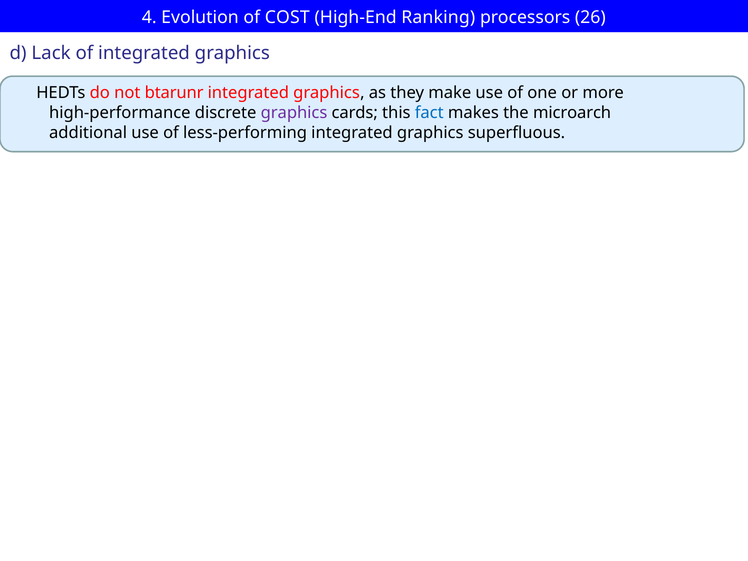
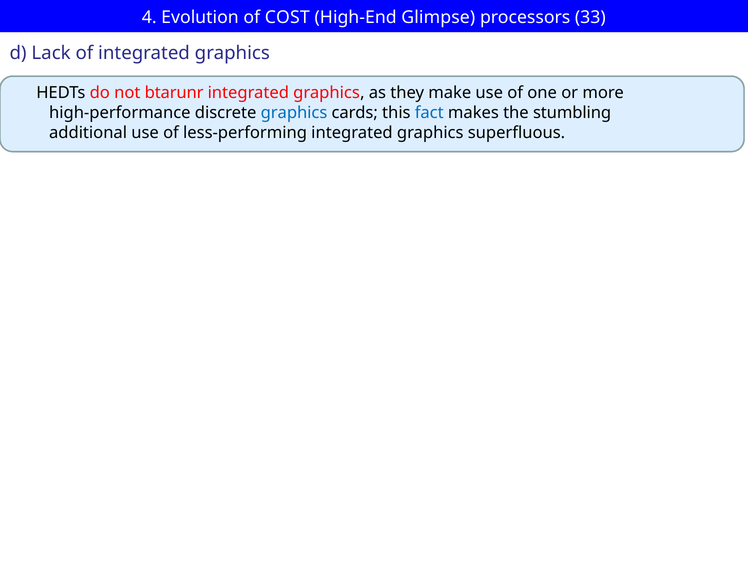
Ranking: Ranking -> Glimpse
26: 26 -> 33
graphics at (294, 113) colour: purple -> blue
microarch: microarch -> stumbling
